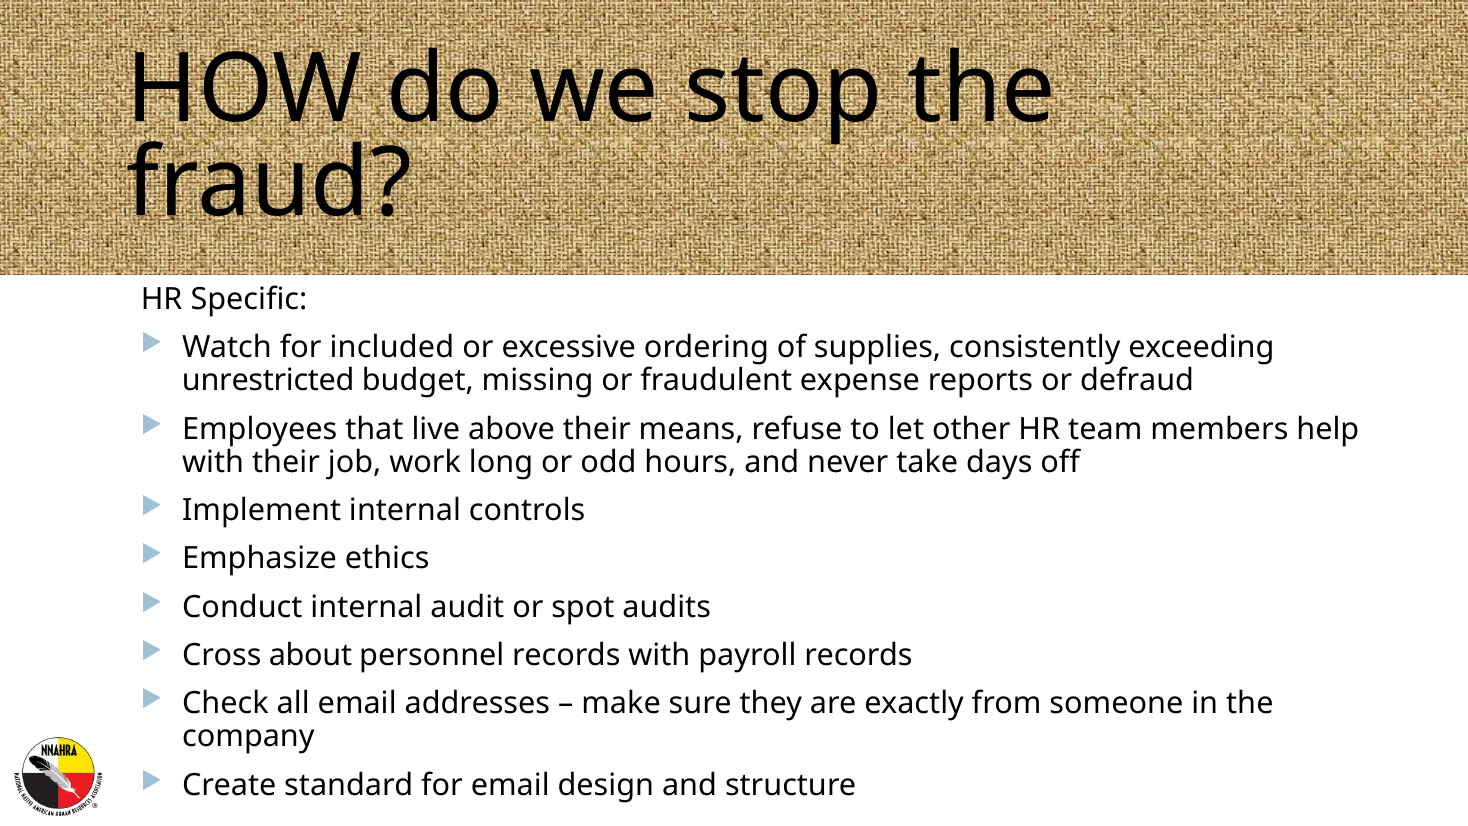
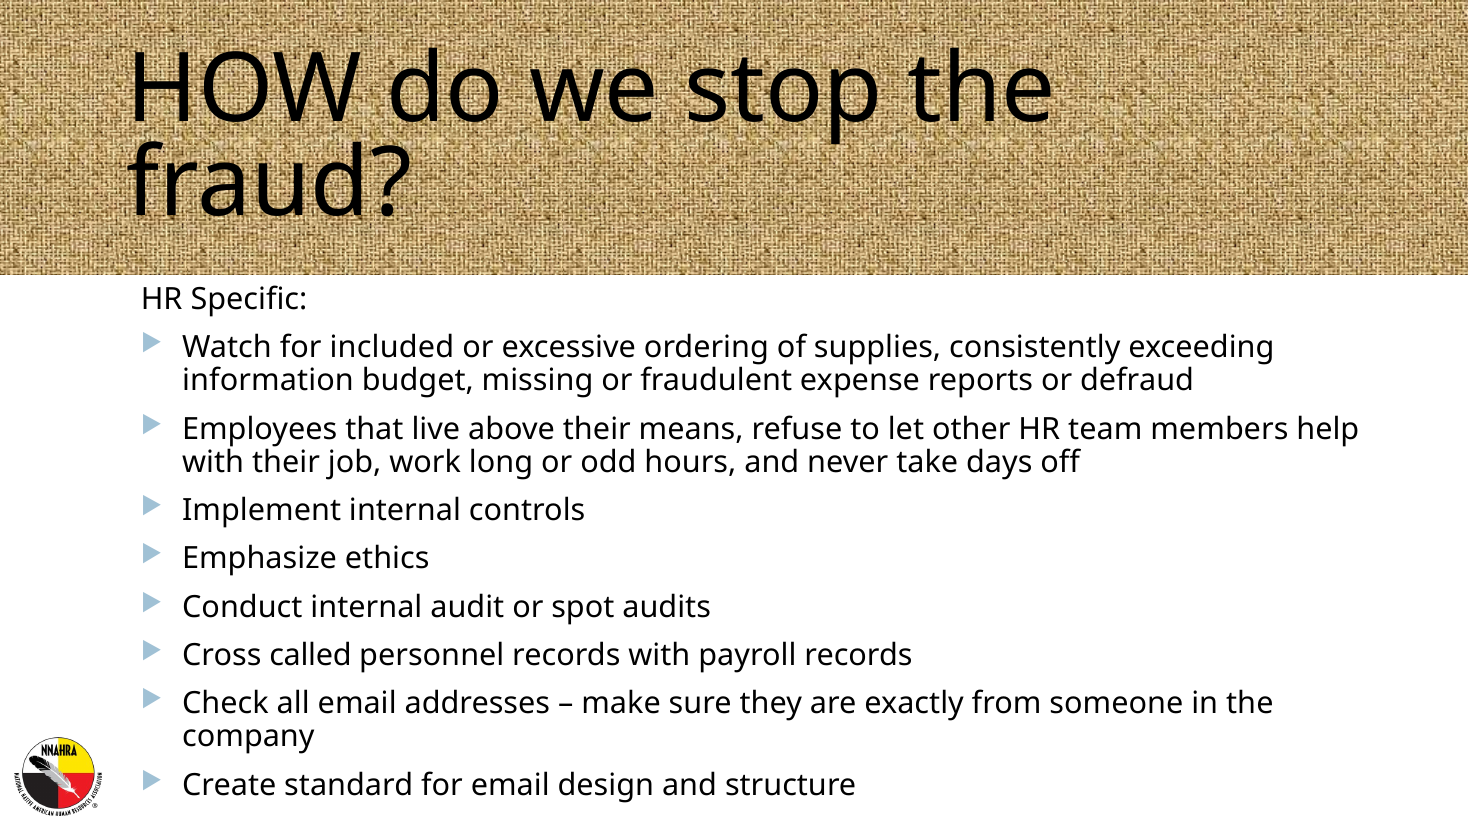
unrestricted: unrestricted -> information
about: about -> called
